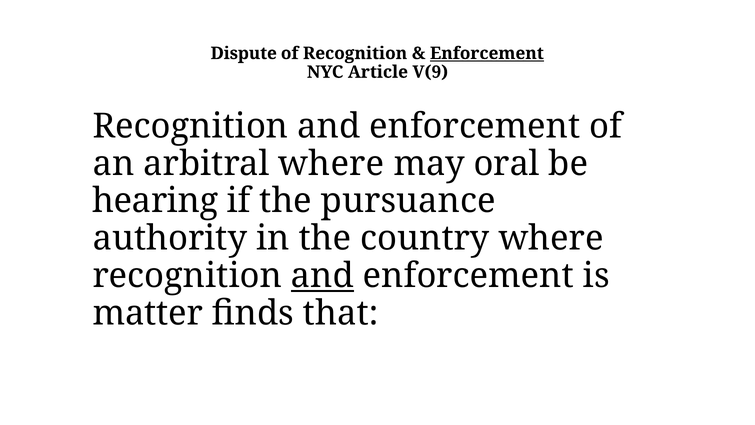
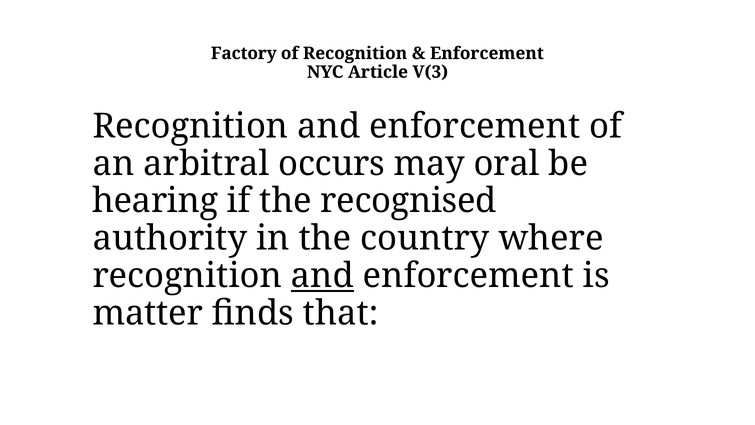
Dispute: Dispute -> Factory
Enforcement at (487, 53) underline: present -> none
V(9: V(9 -> V(3
arbitral where: where -> occurs
pursuance: pursuance -> recognised
